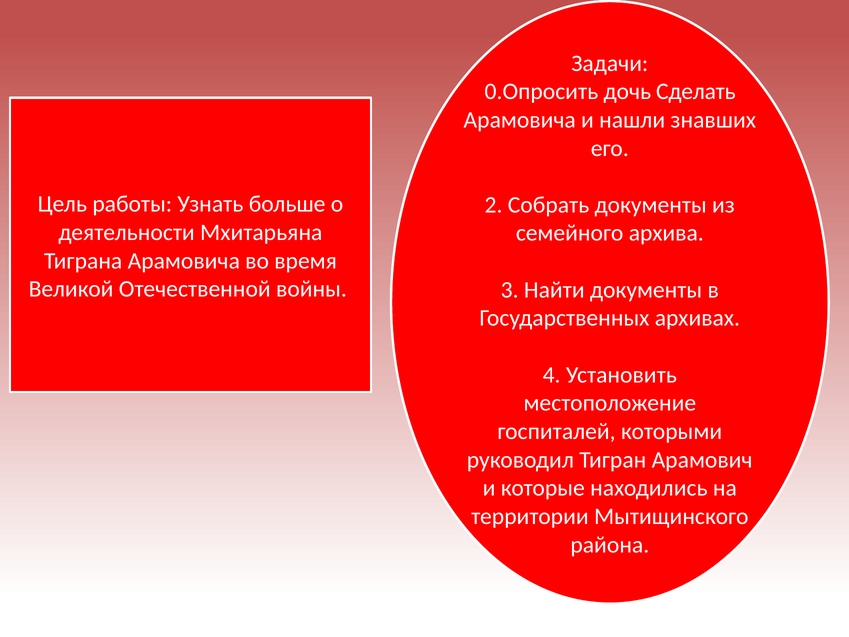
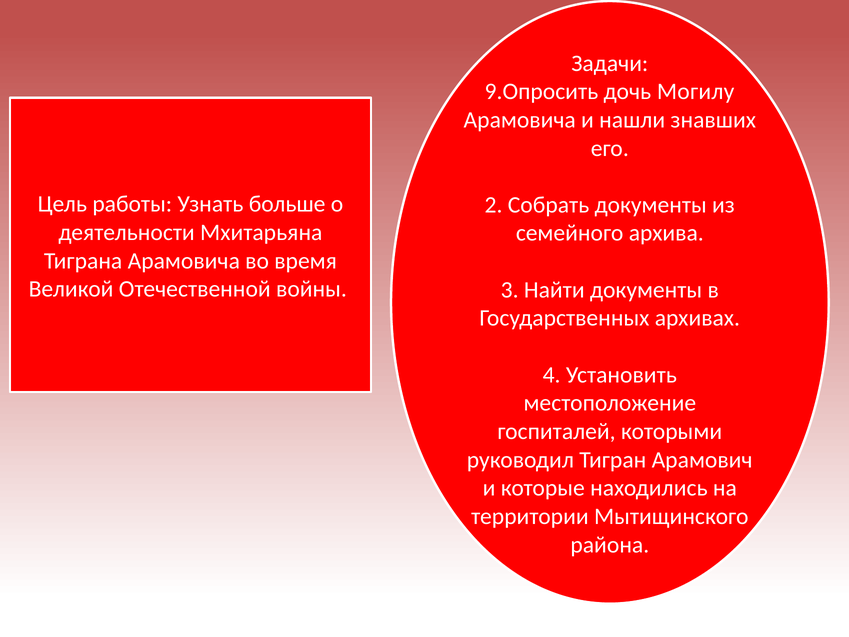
0.Опросить: 0.Опросить -> 9.Опросить
Сделать: Сделать -> Могилу
